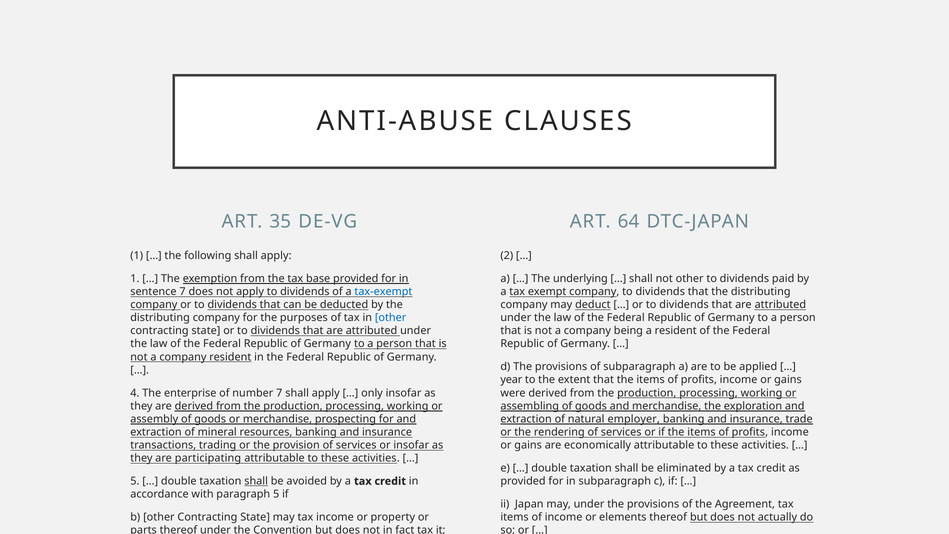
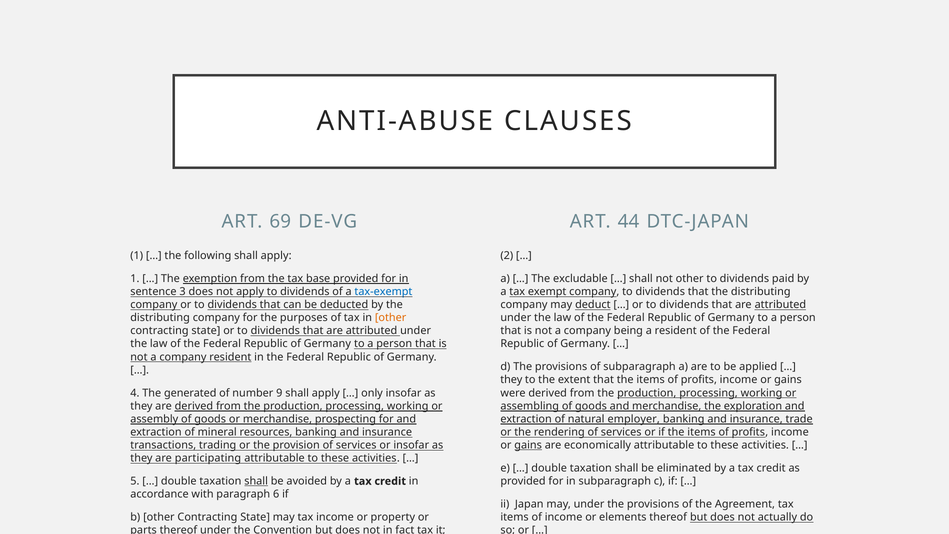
35: 35 -> 69
64: 64 -> 44
underlying: underlying -> excludable
sentence 7: 7 -> 3
other at (391, 318) colour: blue -> orange
year at (511, 380): year -> they
enterprise: enterprise -> generated
number 7: 7 -> 9
gains at (528, 445) underline: none -> present
paragraph 5: 5 -> 6
